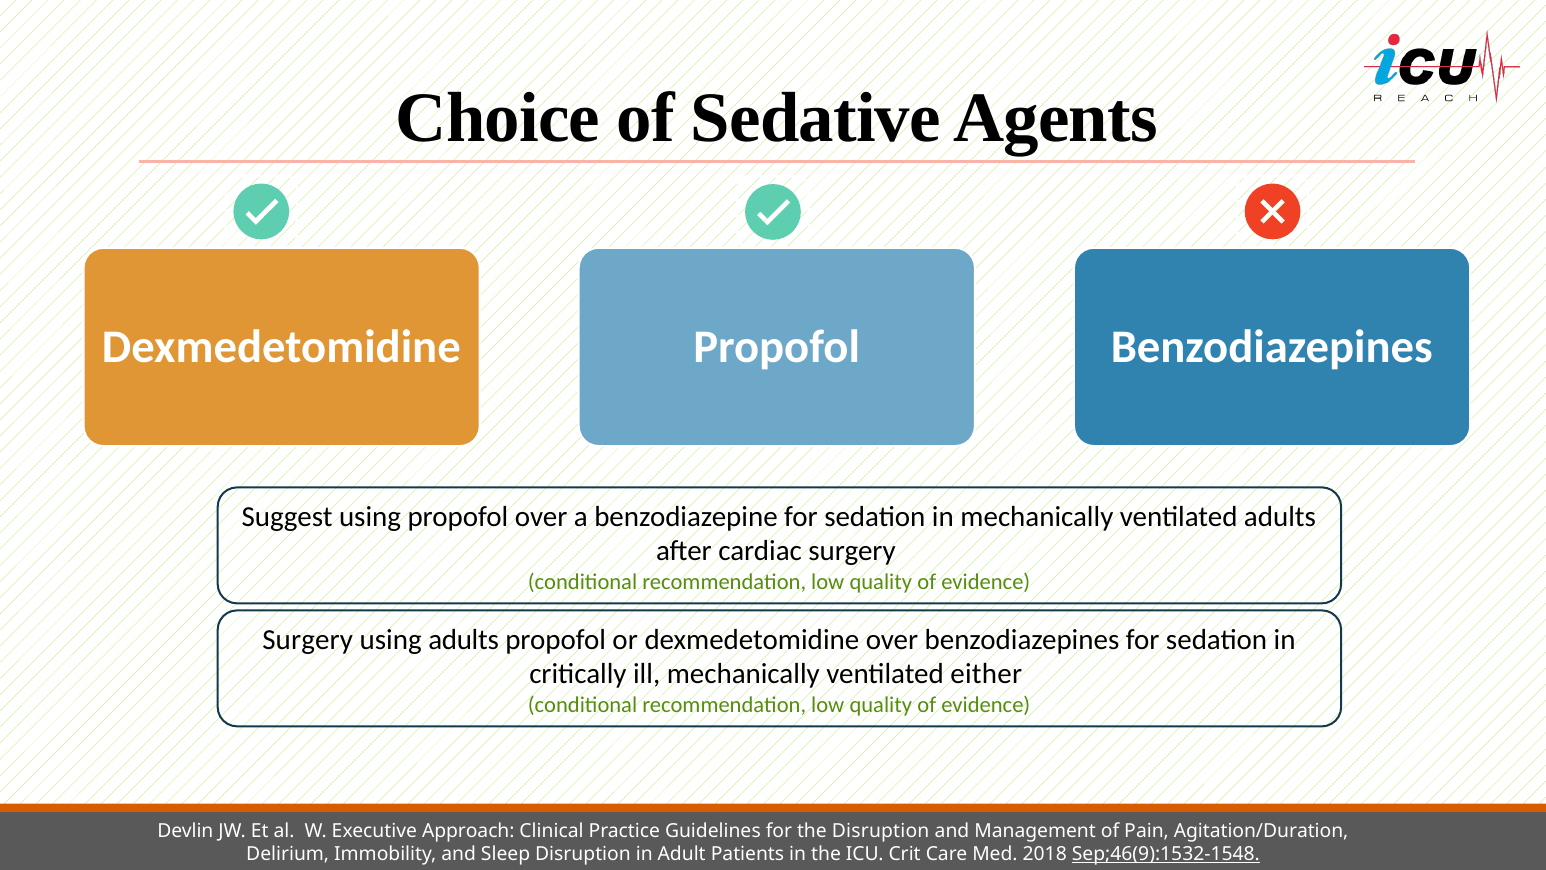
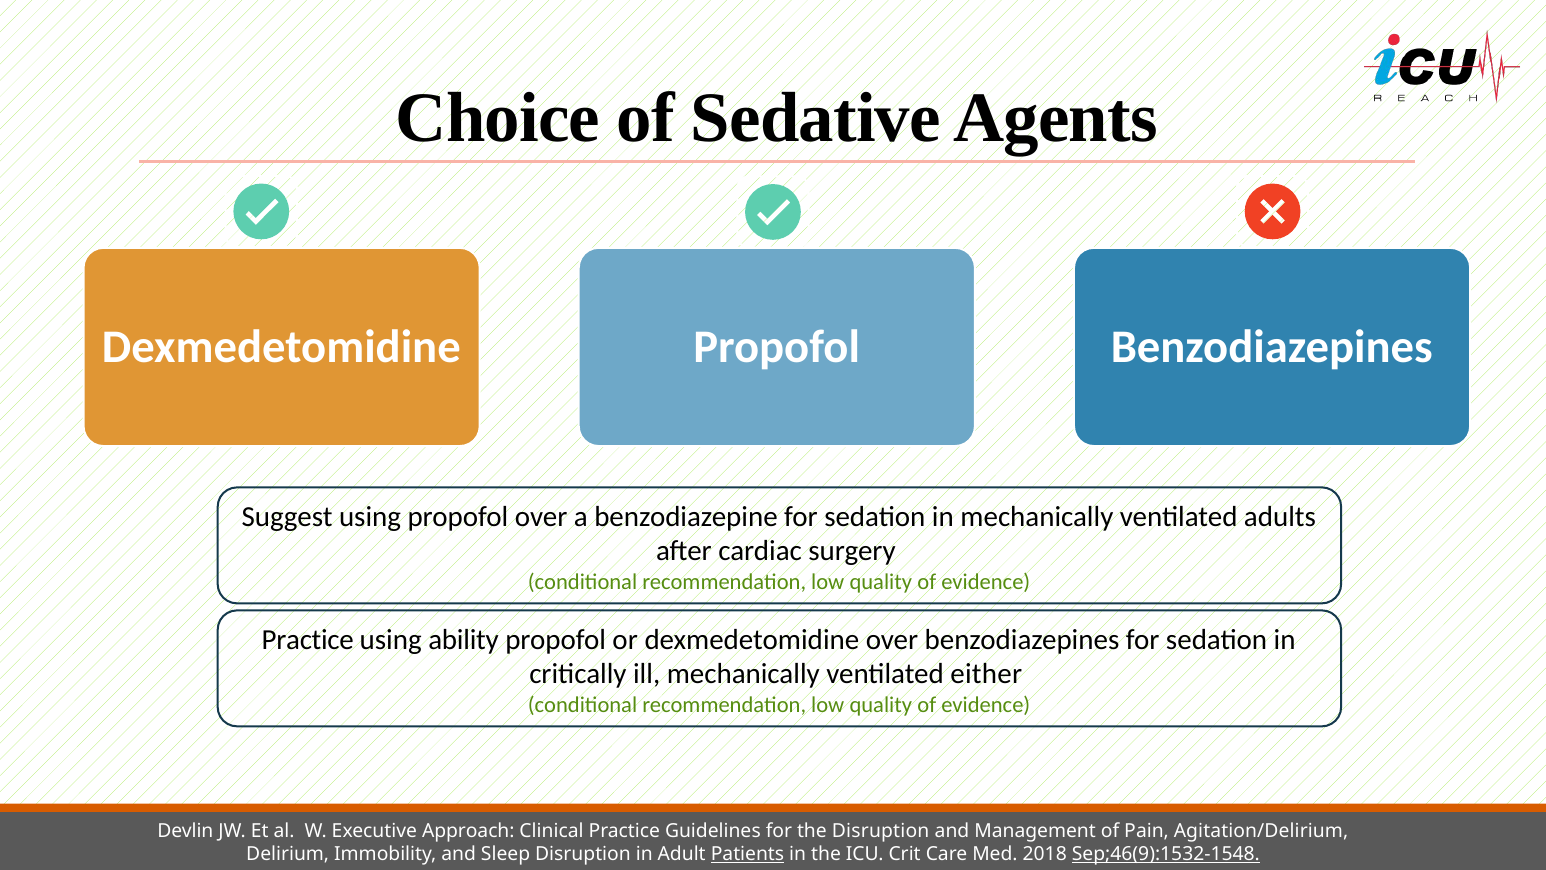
Surgery at (308, 639): Surgery -> Practice
using adults: adults -> ability
Agitation/Duration: Agitation/Duration -> Agitation/Delirium
Patients underline: none -> present
